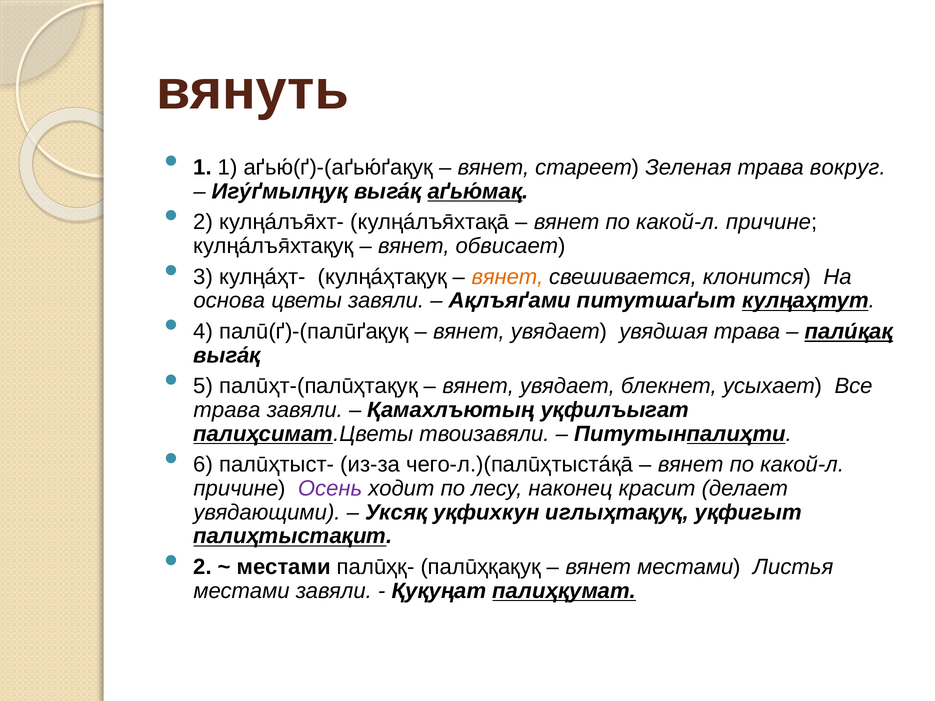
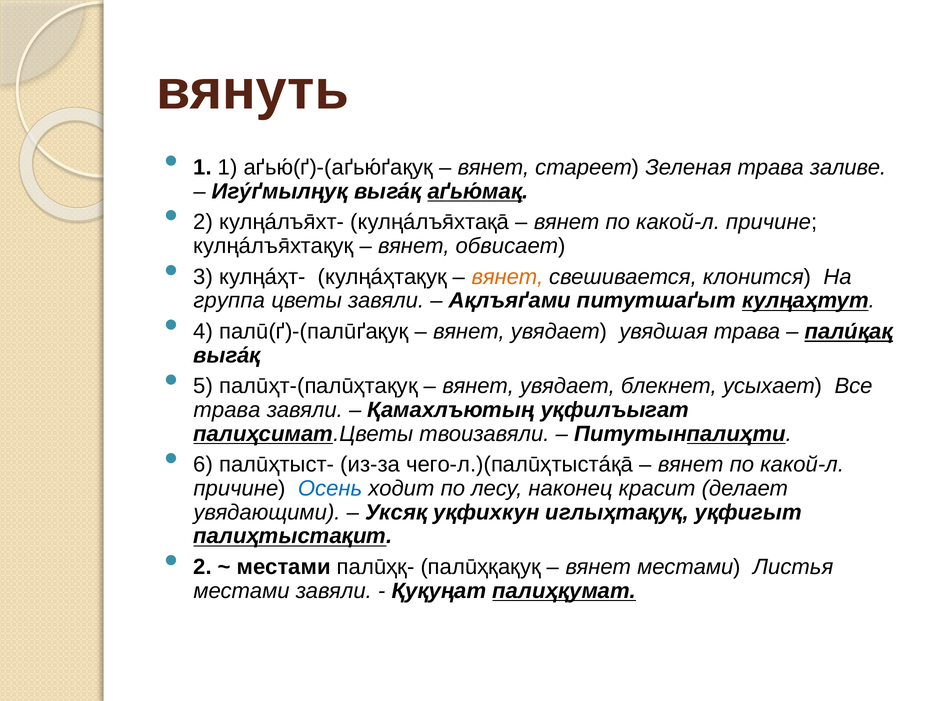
вокруг: вокруг -> заливе
основа: основа -> группа
Осень colour: purple -> blue
